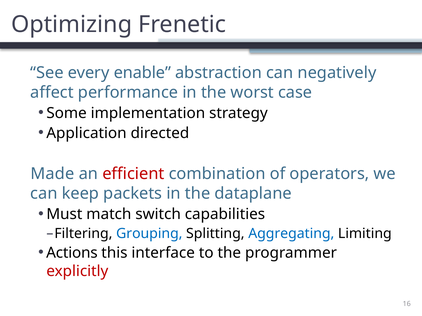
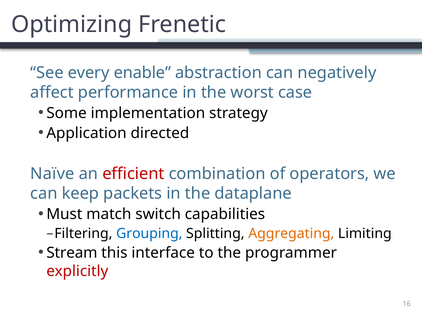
Made: Made -> Naïve
Aggregating colour: blue -> orange
Actions: Actions -> Stream
